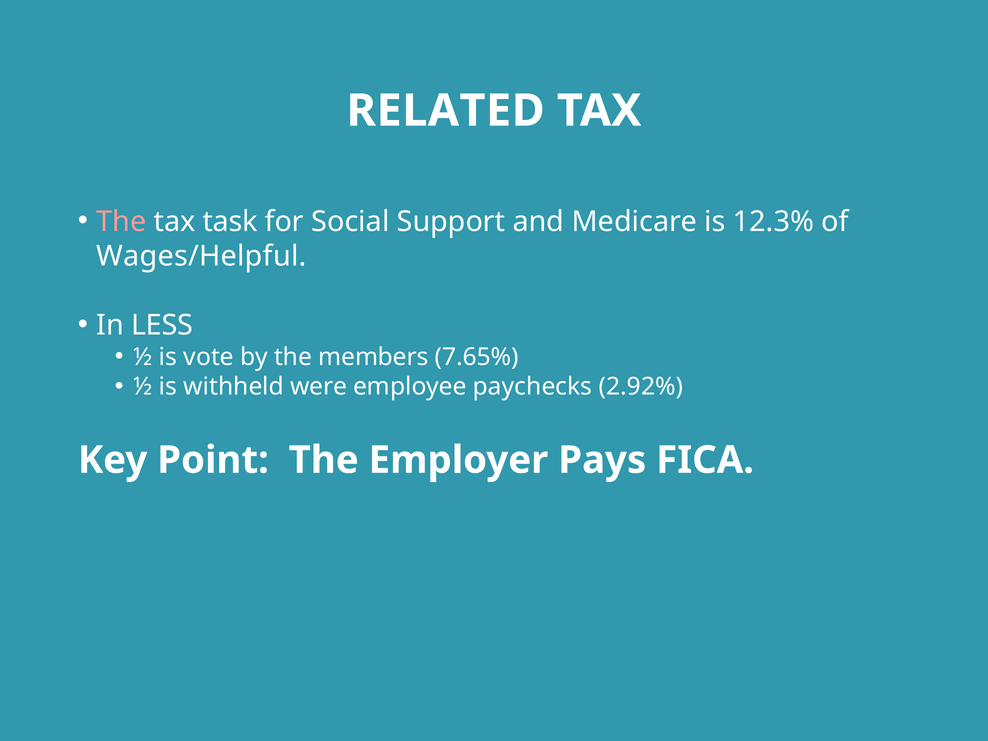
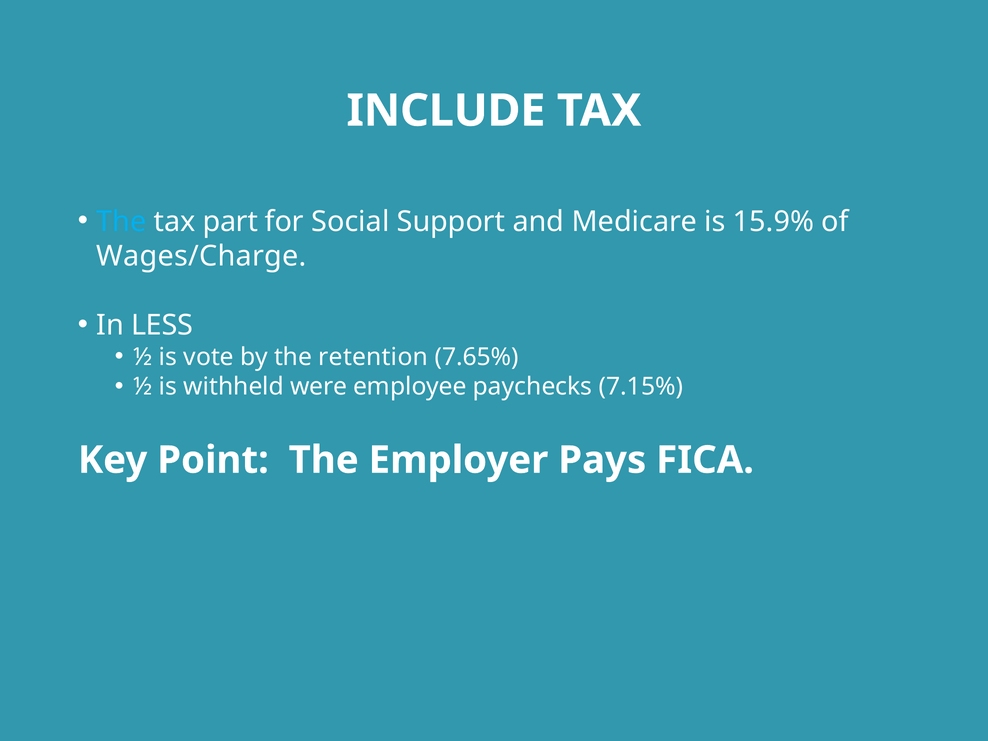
RELATED: RELATED -> INCLUDE
The at (121, 222) colour: pink -> light blue
task: task -> part
12.3%: 12.3% -> 15.9%
Wages/Helpful: Wages/Helpful -> Wages/Charge
members: members -> retention
2.92%: 2.92% -> 7.15%
